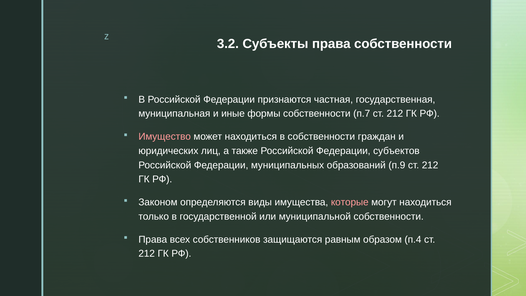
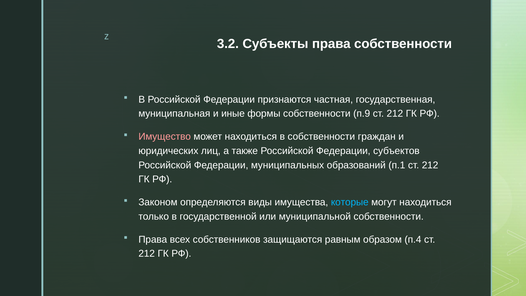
п.7: п.7 -> п.9
п.9: п.9 -> п.1
которые colour: pink -> light blue
